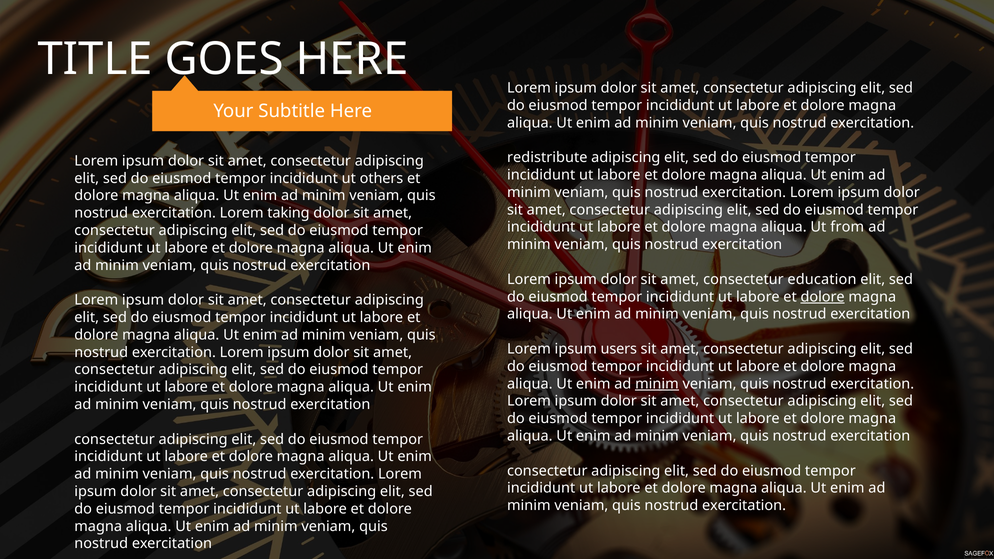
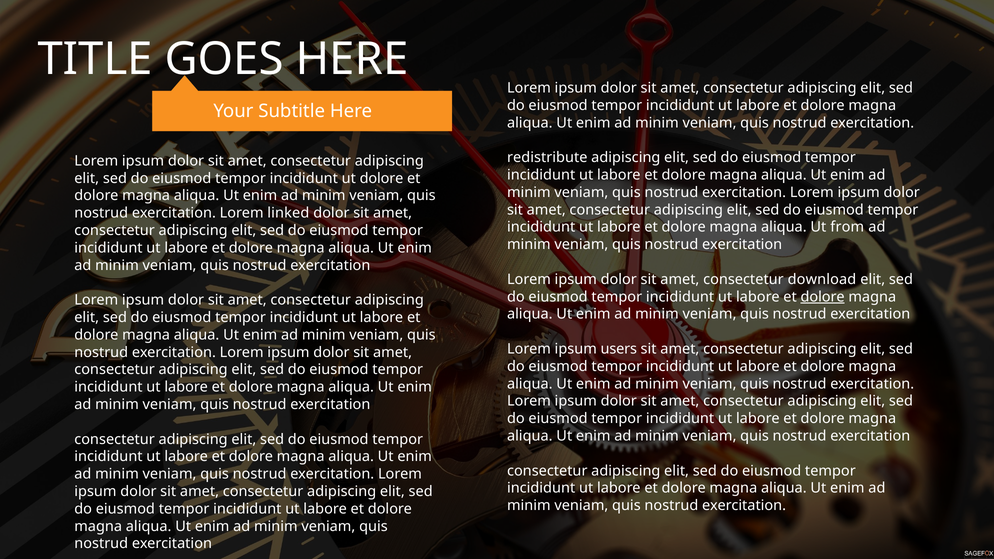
ut others: others -> dolore
taking: taking -> linked
education: education -> download
minim at (657, 384) underline: present -> none
